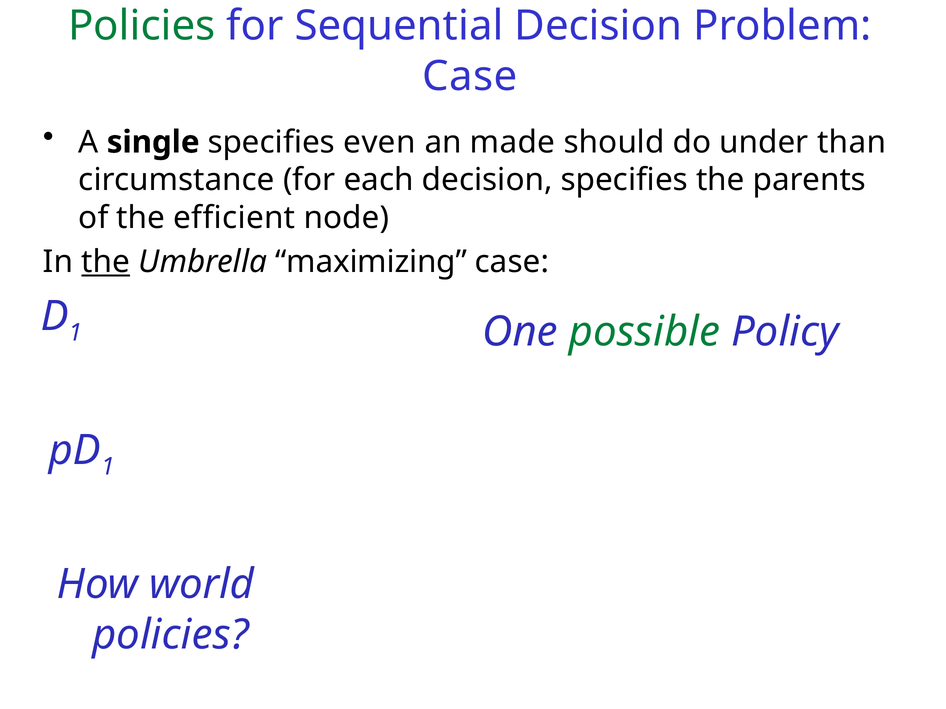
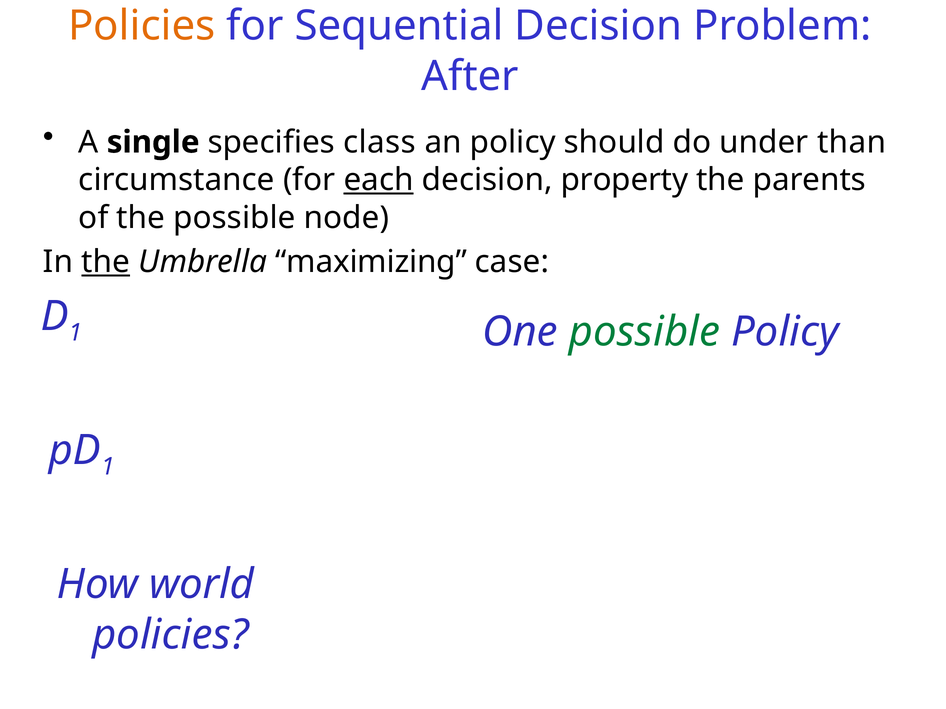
Policies at (142, 26) colour: green -> orange
Case at (470, 76): Case -> After
even: even -> class
an made: made -> policy
each underline: none -> present
decision specifies: specifies -> property
the efficient: efficient -> possible
